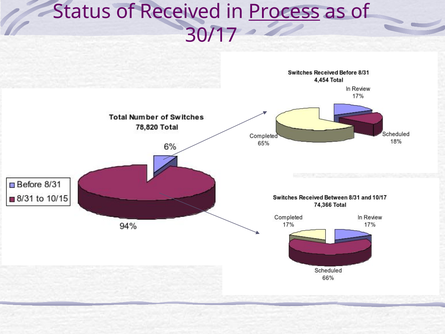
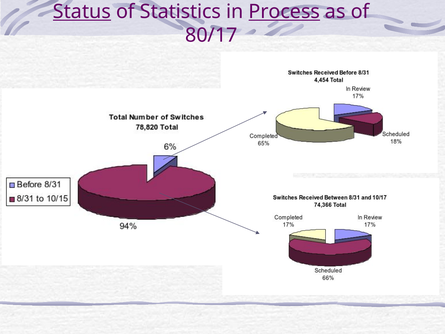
Status underline: none -> present
Received: Received -> Statistics
30/17: 30/17 -> 80/17
